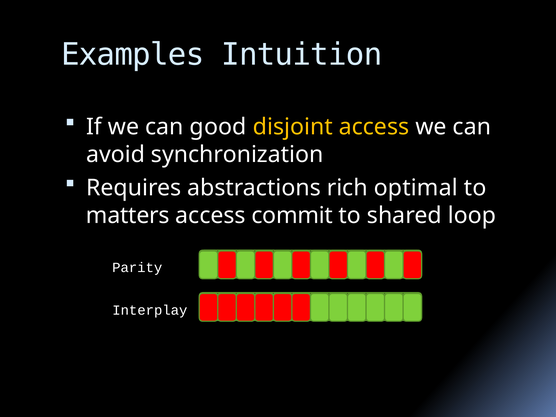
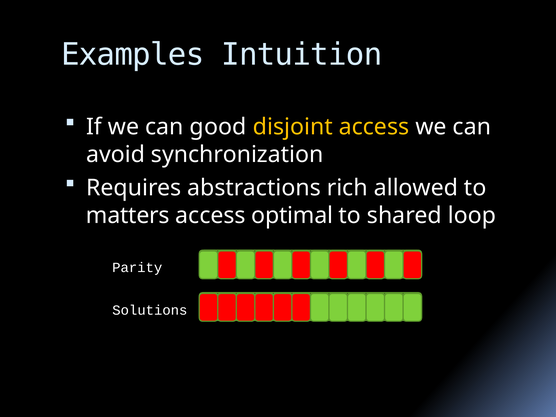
optimal: optimal -> allowed
commit: commit -> optimal
Interplay: Interplay -> Solutions
